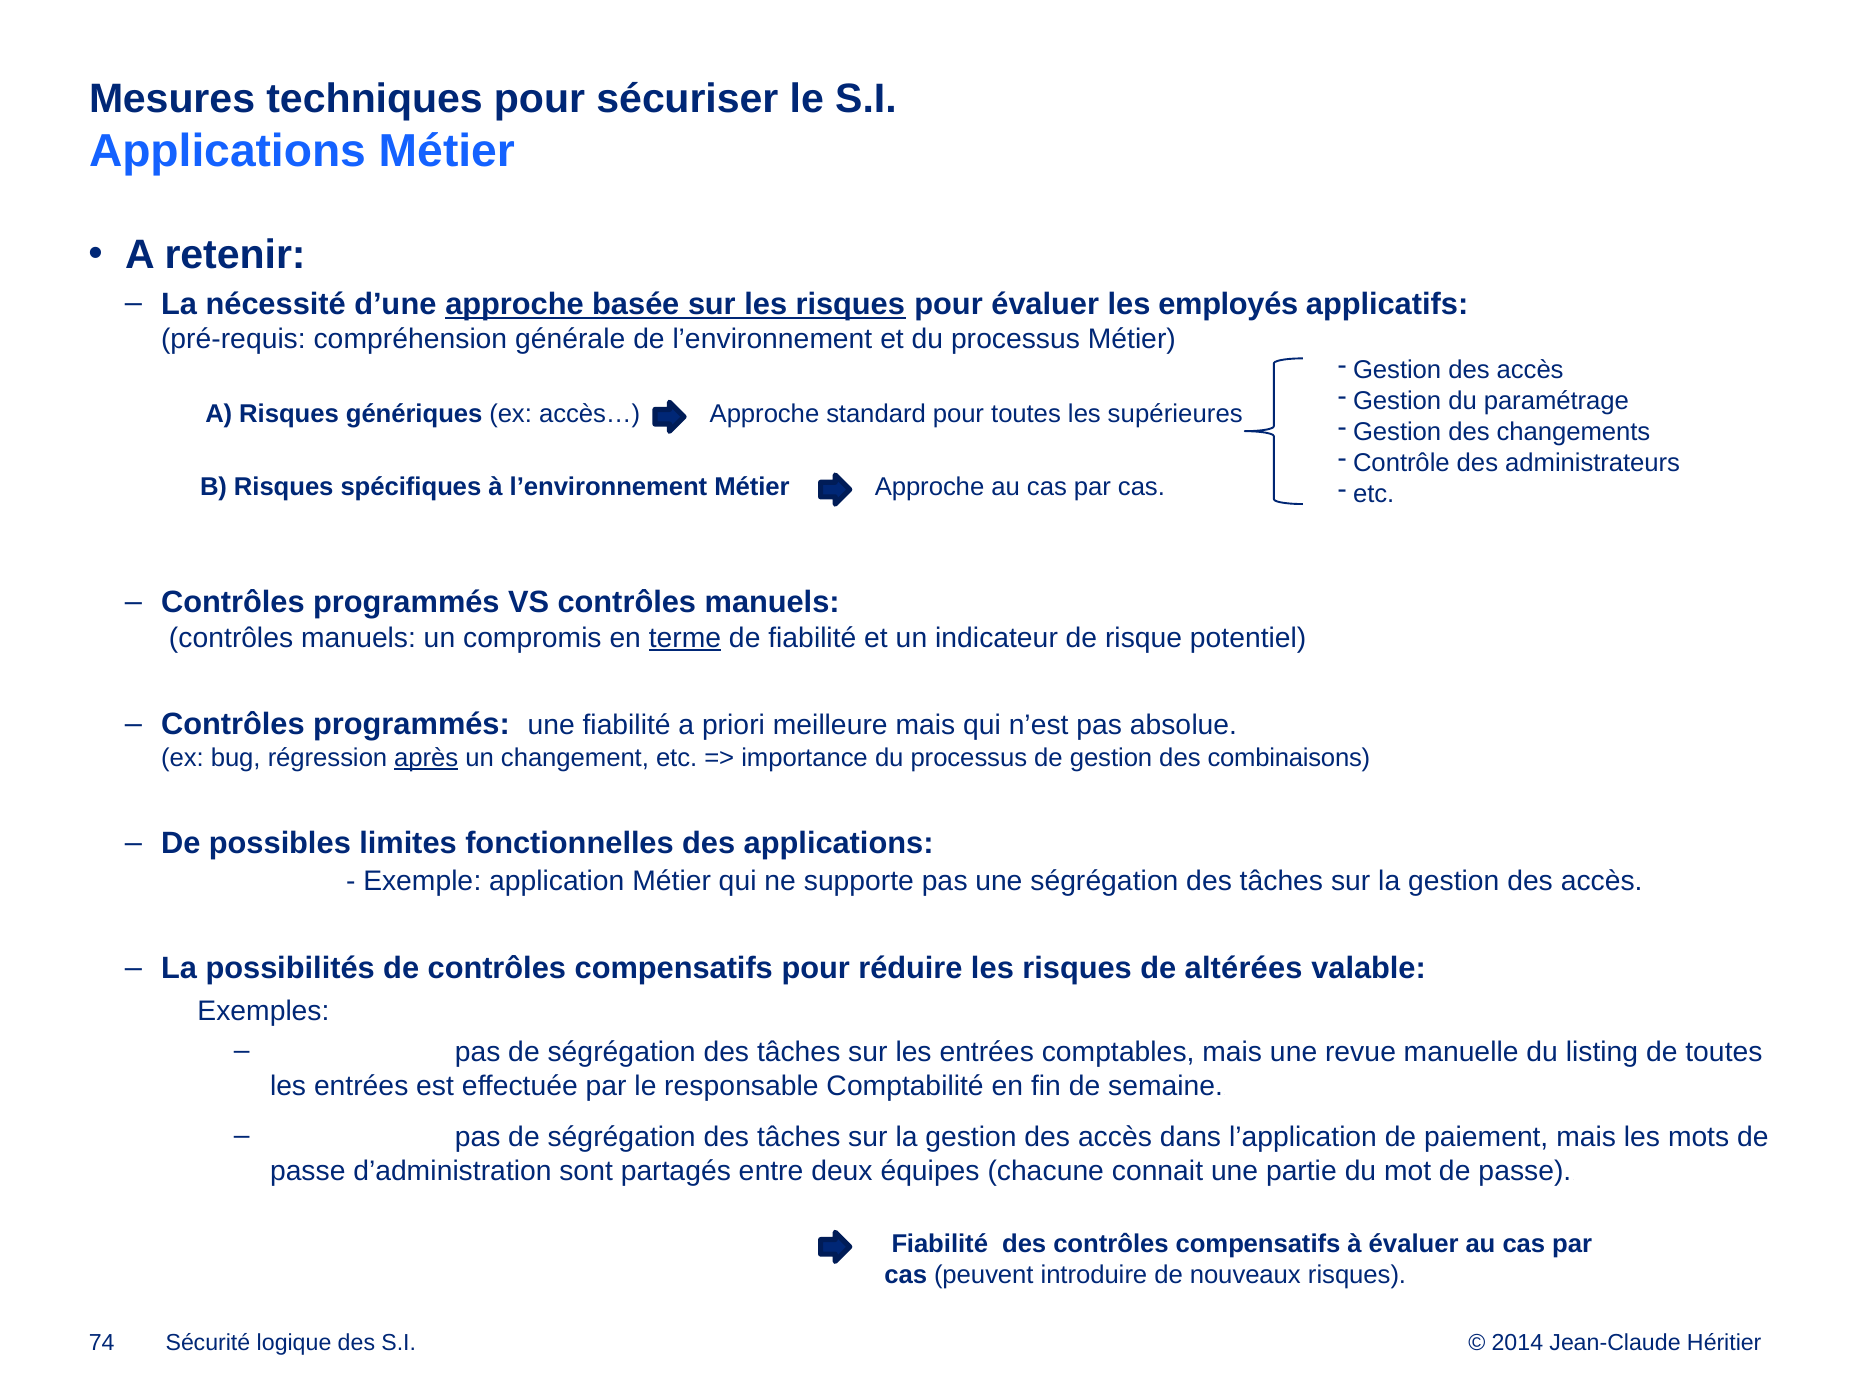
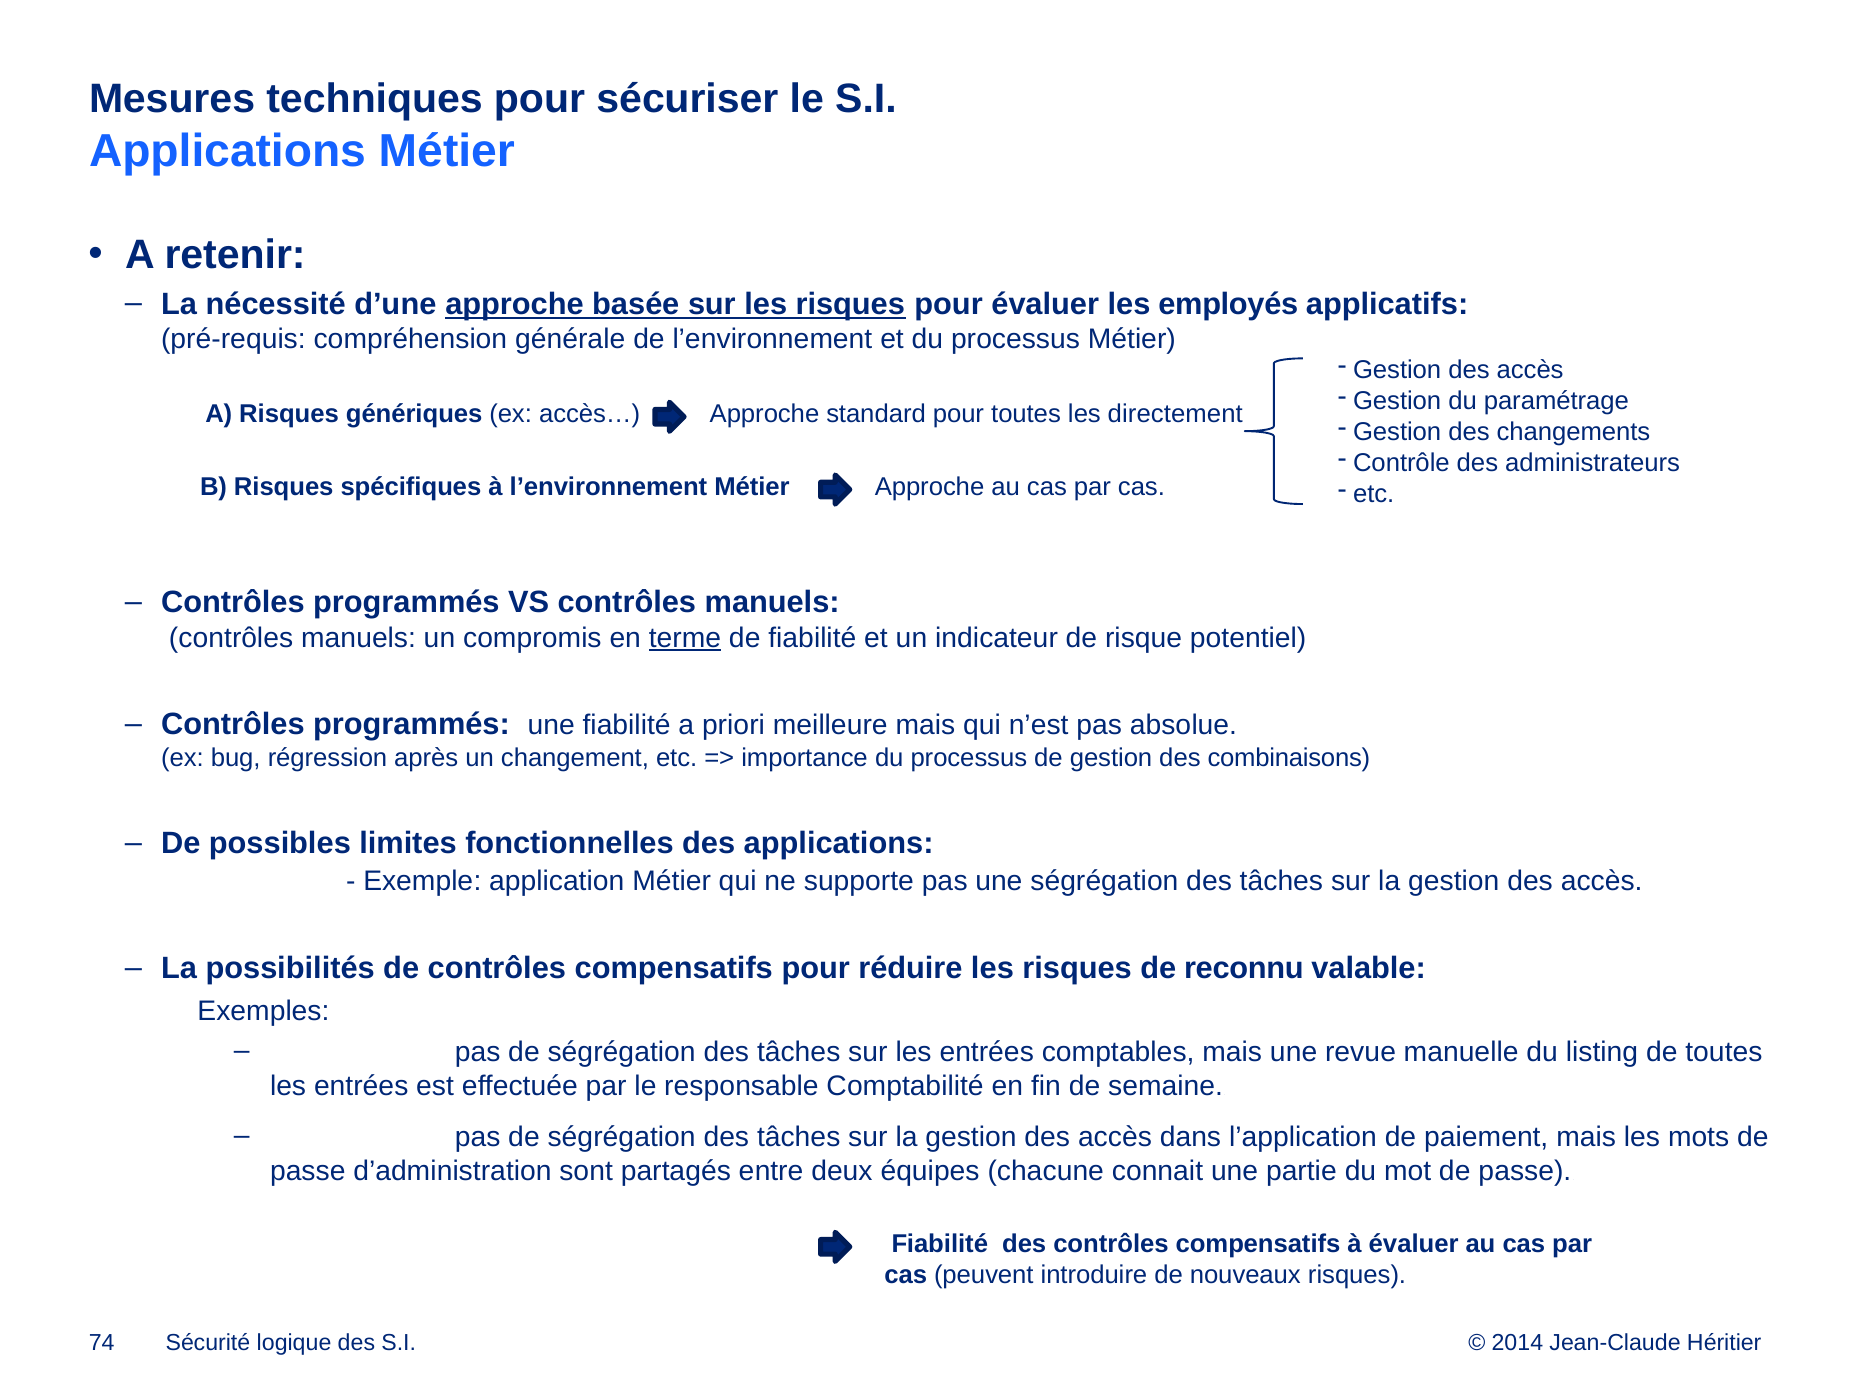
supérieures: supérieures -> directement
après underline: present -> none
altérées: altérées -> reconnu
